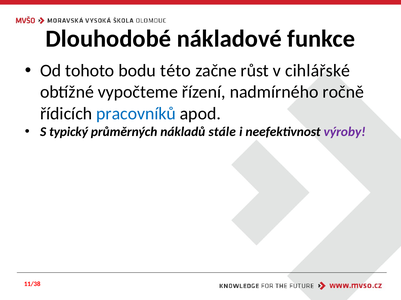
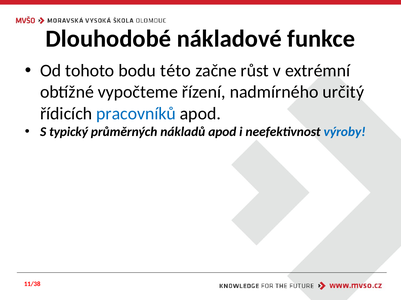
cihlářské: cihlářské -> extrémní
ročně: ročně -> určitý
nákladů stále: stále -> apod
výroby colour: purple -> blue
